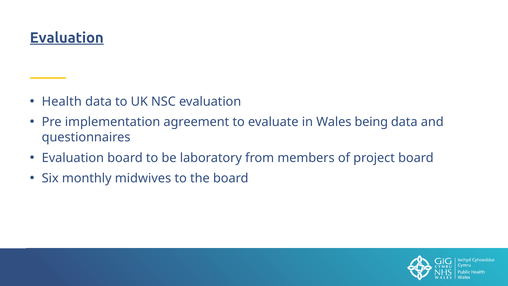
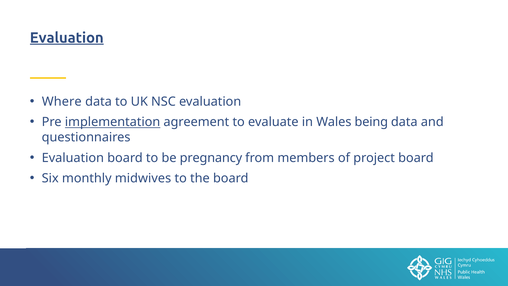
Health: Health -> Where
implementation underline: none -> present
laboratory: laboratory -> pregnancy
